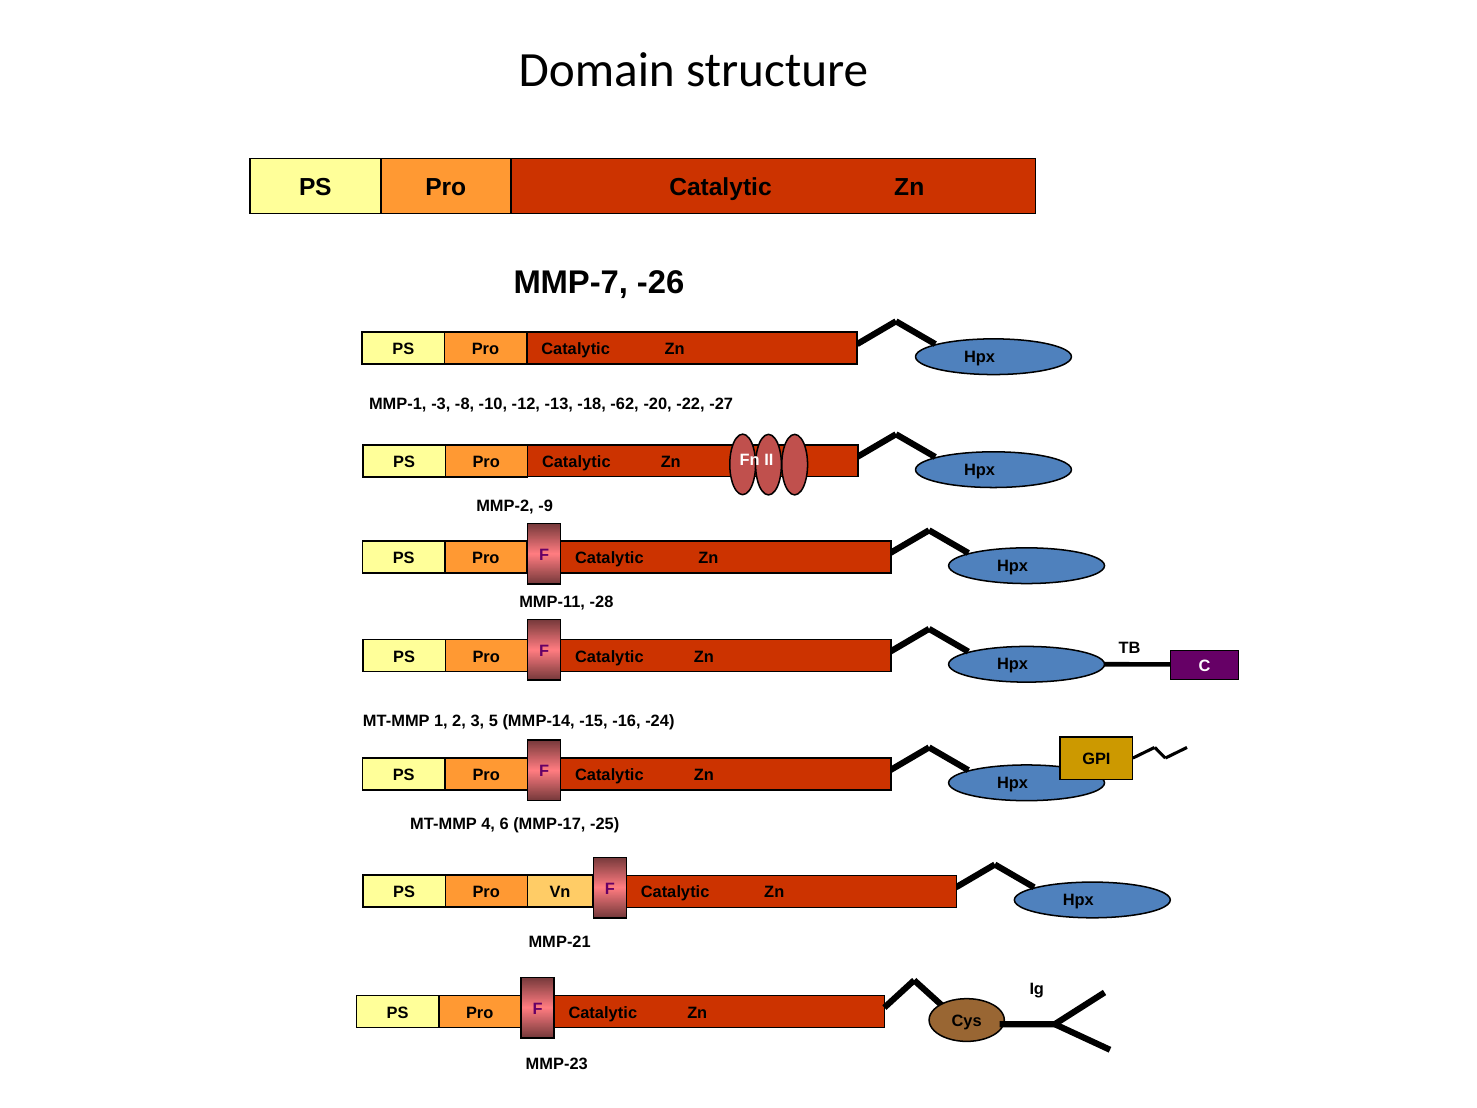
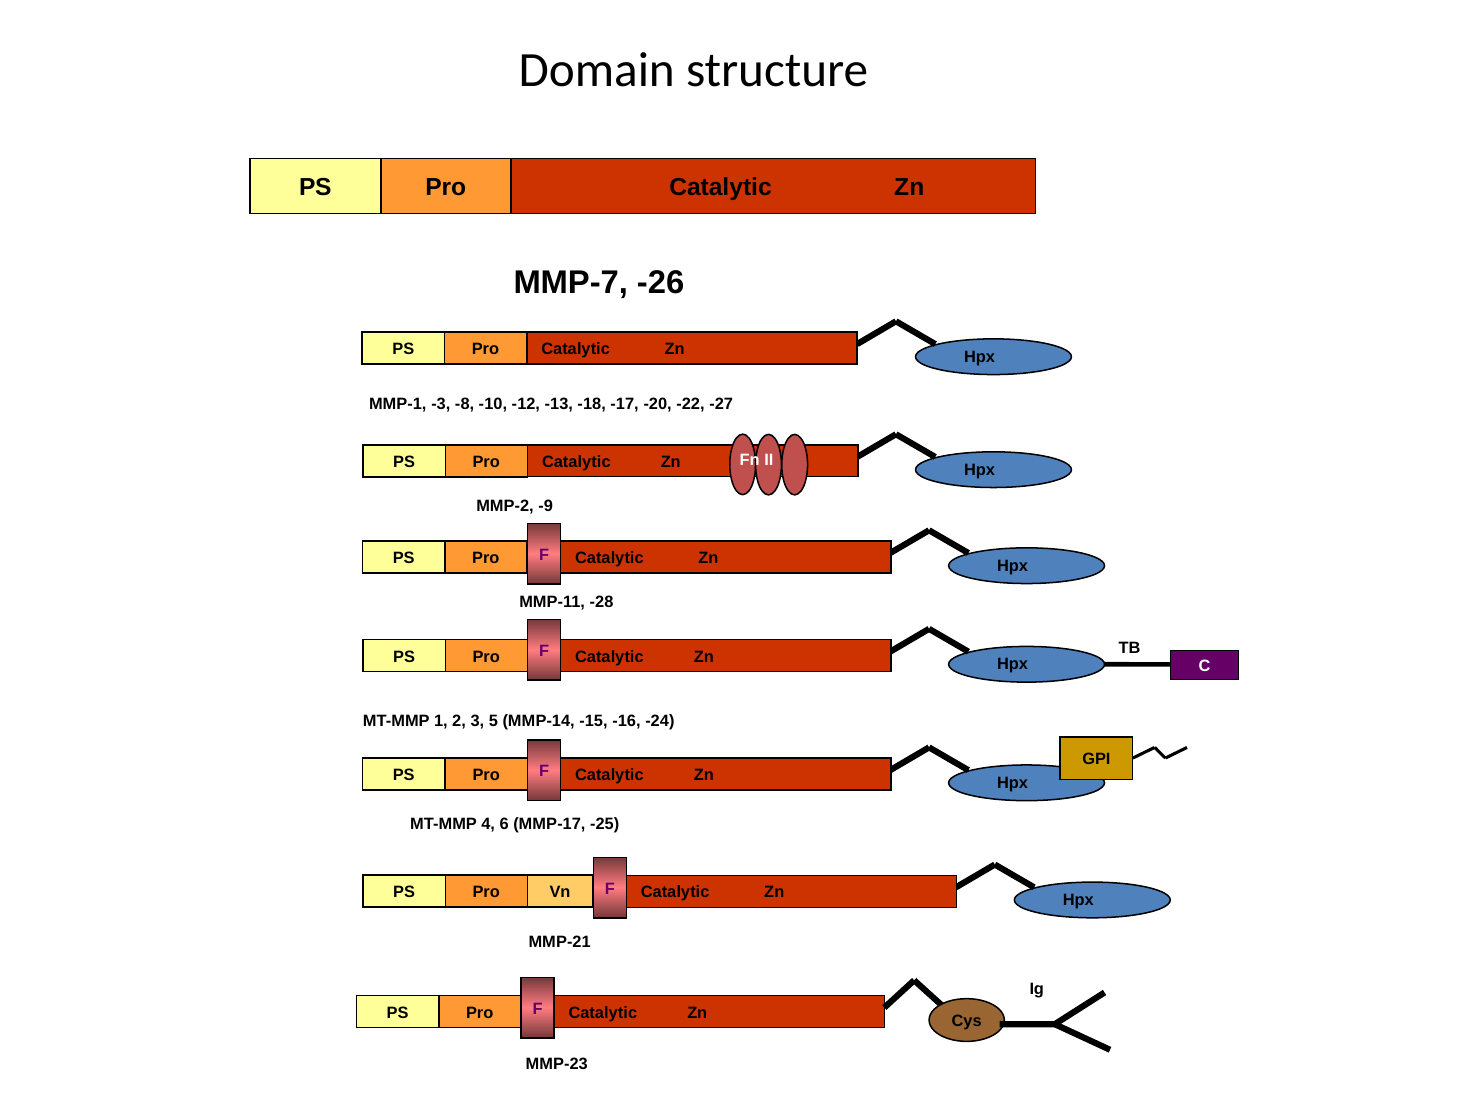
-62: -62 -> -17
